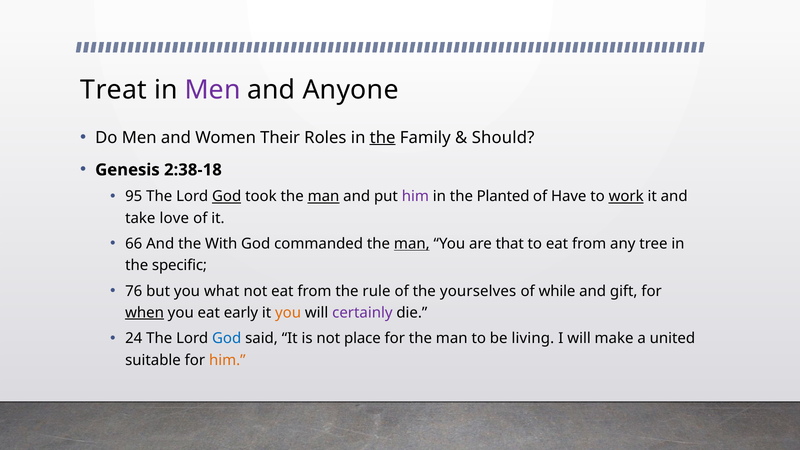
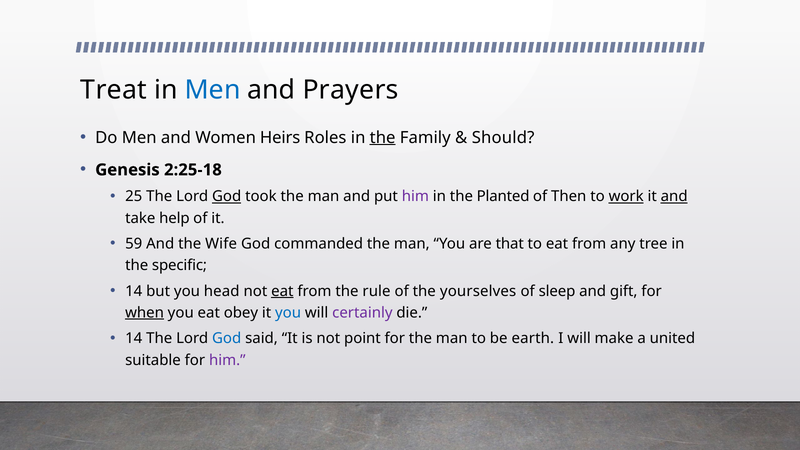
Men at (213, 90) colour: purple -> blue
Anyone: Anyone -> Prayers
Their: Their -> Heirs
2:38-18: 2:38-18 -> 2:25-18
95: 95 -> 25
man at (323, 196) underline: present -> none
Have: Have -> Then
and at (674, 196) underline: none -> present
love: love -> help
66: 66 -> 59
With: With -> Wife
man at (412, 244) underline: present -> none
76 at (134, 291): 76 -> 14
what: what -> head
eat at (282, 291) underline: none -> present
while: while -> sleep
early: early -> obey
you at (288, 313) colour: orange -> blue
24 at (134, 338): 24 -> 14
place: place -> point
living: living -> earth
him at (227, 360) colour: orange -> purple
